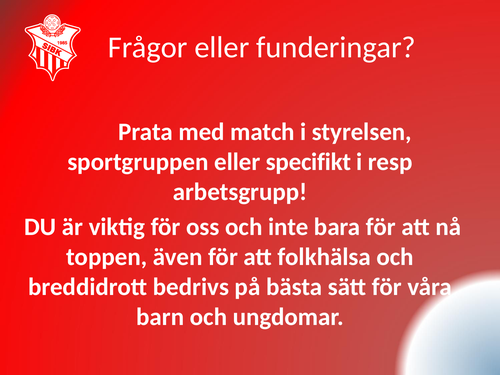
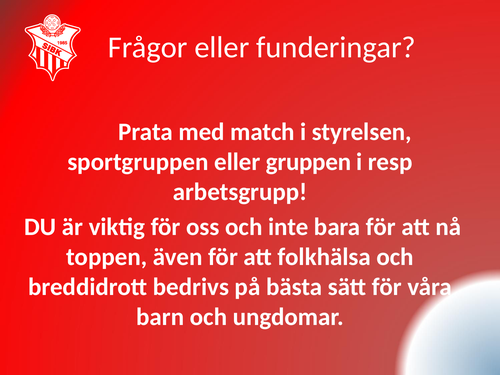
specifikt: specifikt -> gruppen
